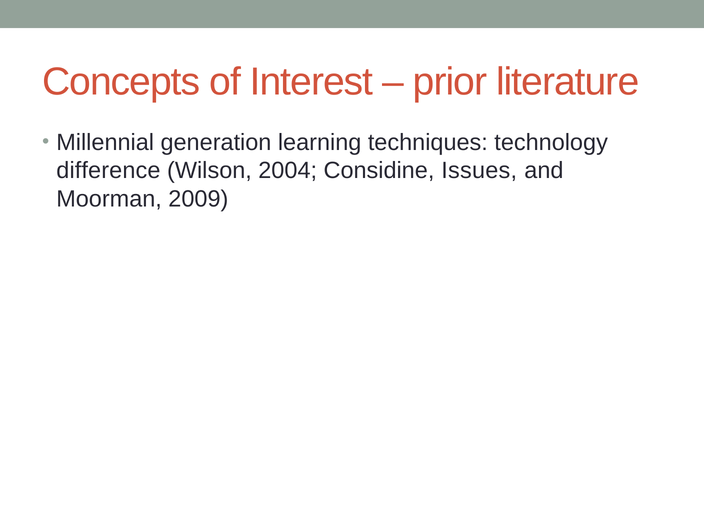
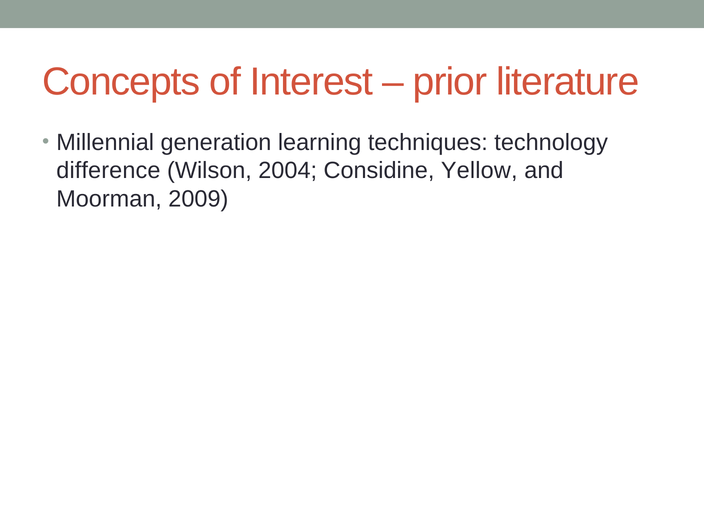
Issues: Issues -> Yellow
